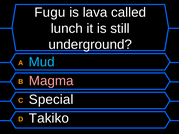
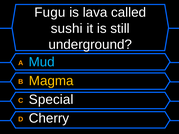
lunch: lunch -> sushi
Magma colour: pink -> yellow
Takiko: Takiko -> Cherry
